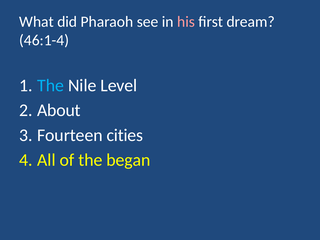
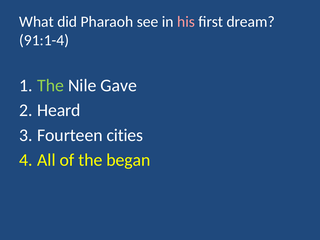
46:1-4: 46:1-4 -> 91:1-4
The at (51, 85) colour: light blue -> light green
Level: Level -> Gave
About: About -> Heard
